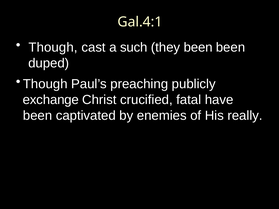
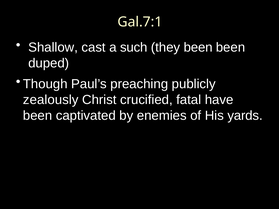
Gal.4:1: Gal.4:1 -> Gal.7:1
Though at (53, 47): Though -> Shallow
exchange: exchange -> zealously
really: really -> yards
